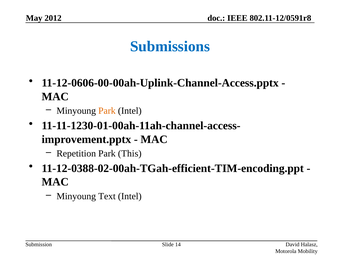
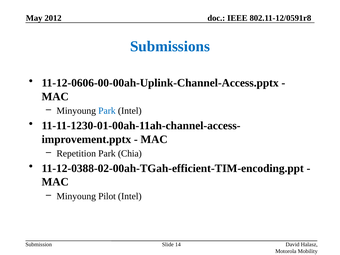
Park at (107, 111) colour: orange -> blue
This: This -> Chia
Text: Text -> Pilot
